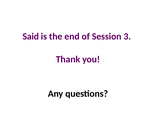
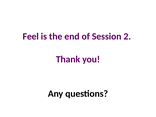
Said: Said -> Feel
3: 3 -> 2
